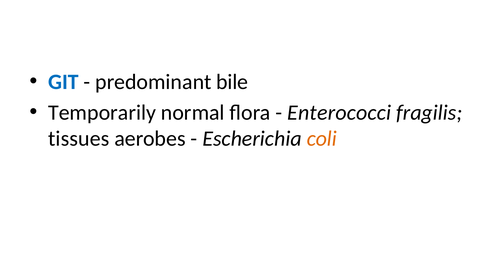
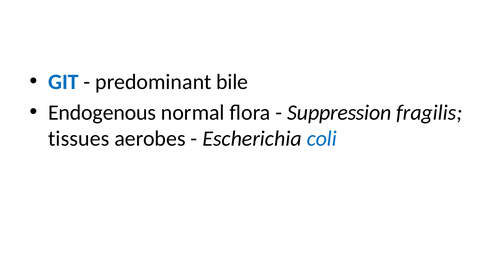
Temporarily: Temporarily -> Endogenous
Enterococci: Enterococci -> Suppression
coli colour: orange -> blue
